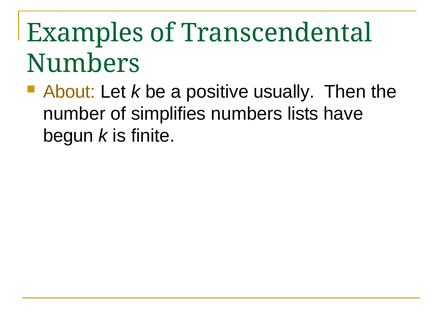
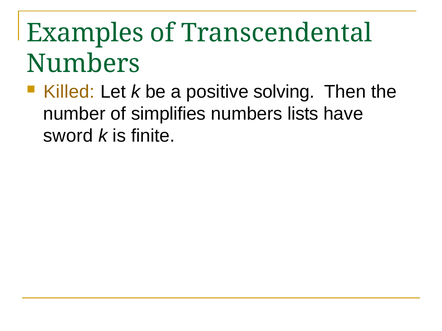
About: About -> Killed
usually: usually -> solving
begun: begun -> sword
